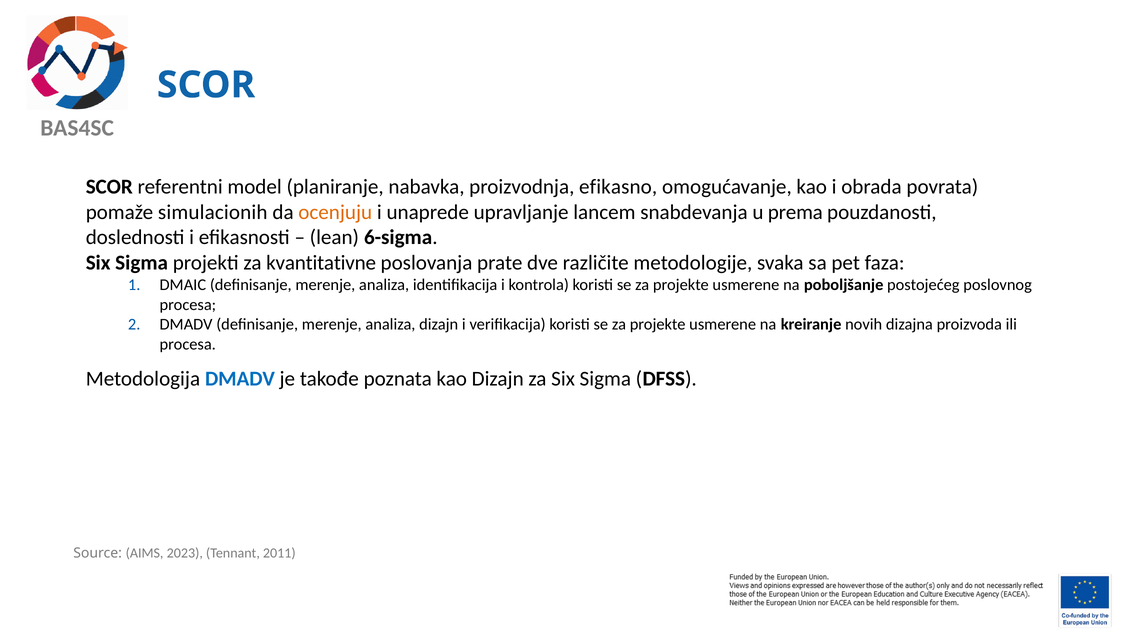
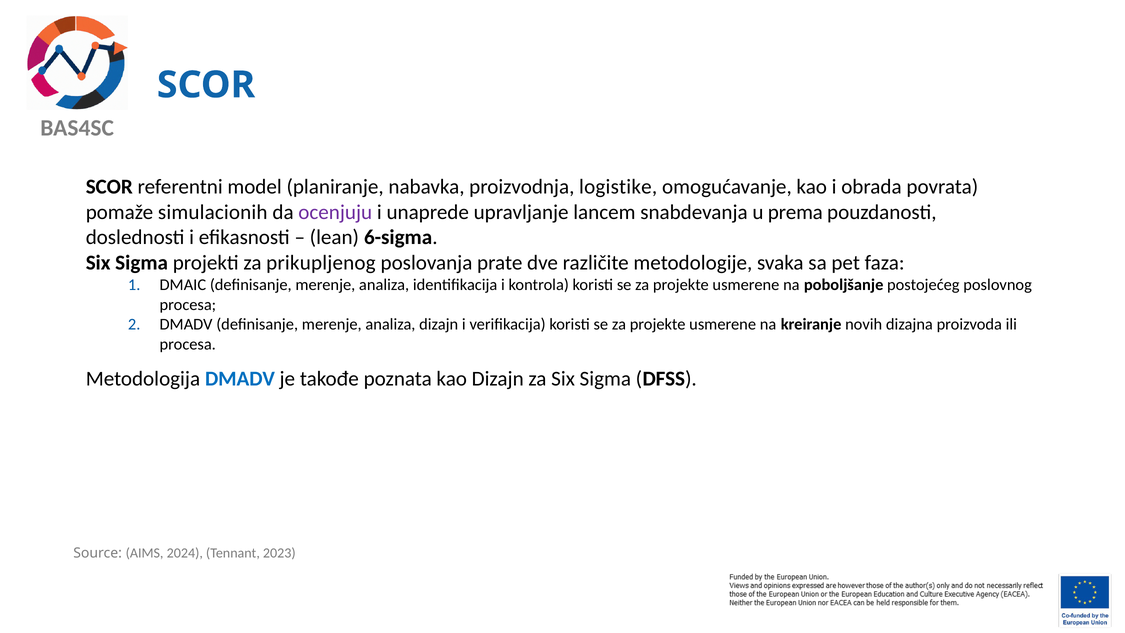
efikasno: efikasno -> logistike
ocenjuju colour: orange -> purple
kvantitativne: kvantitativne -> prikupljenog
2023: 2023 -> 2024
2011: 2011 -> 2023
